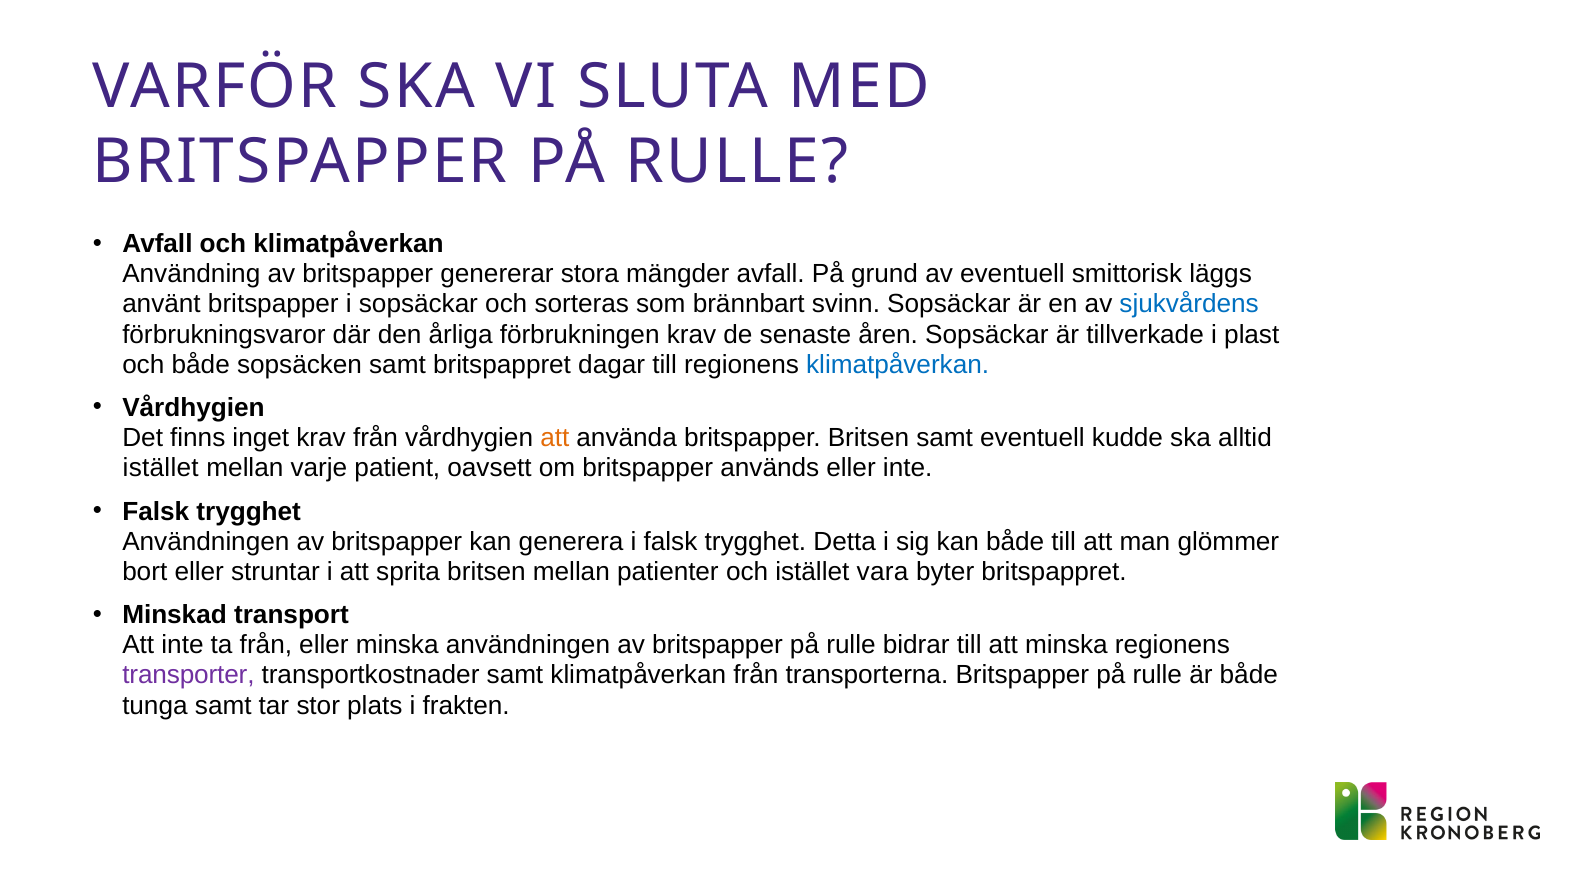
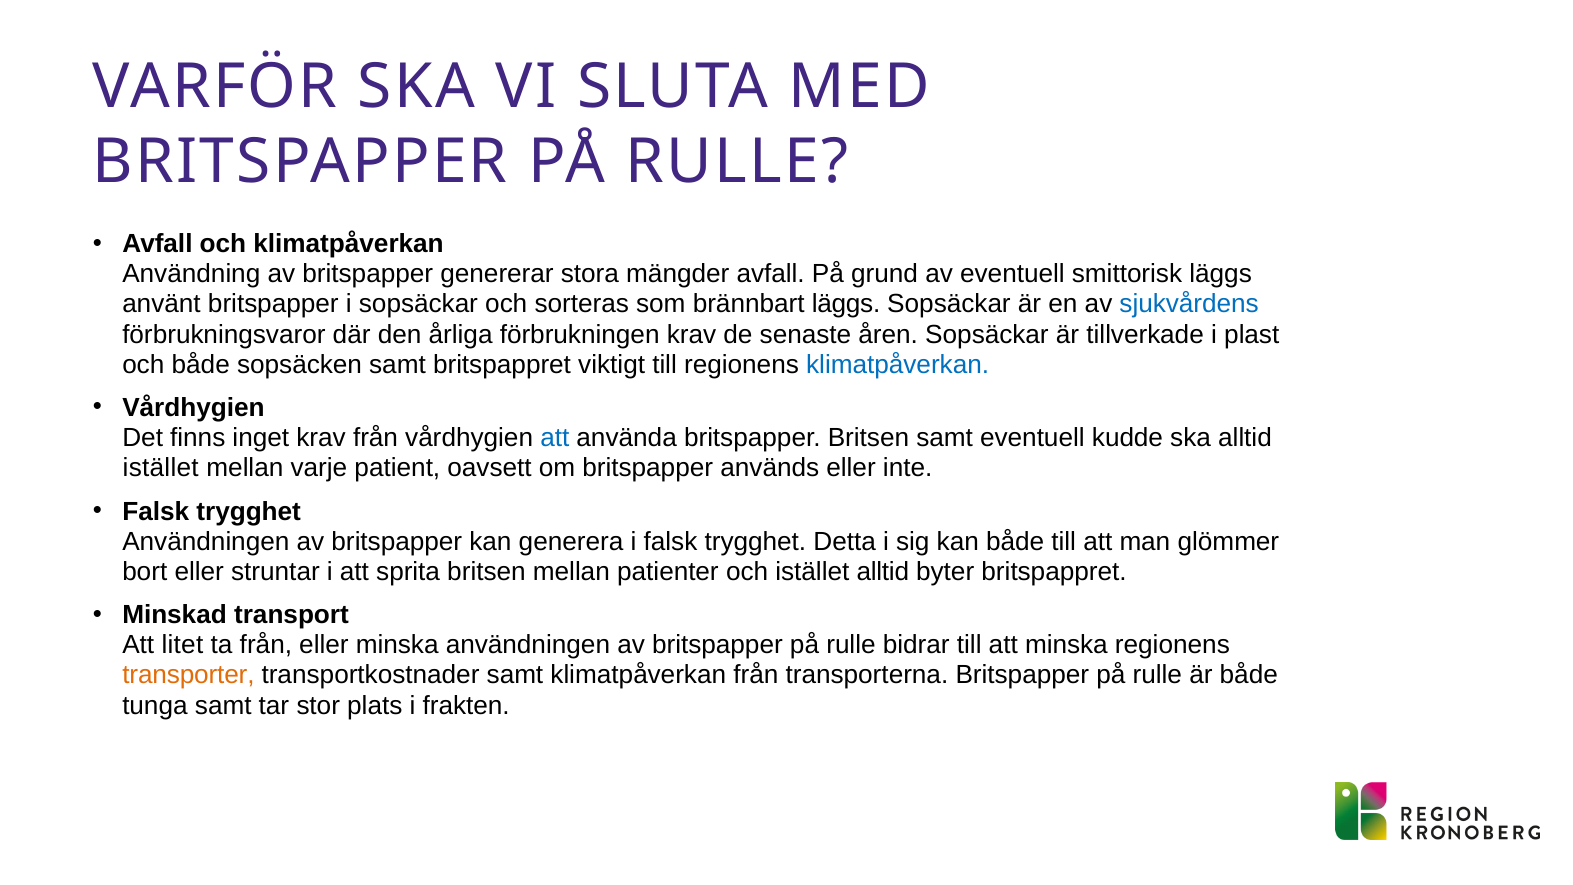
brännbart svinn: svinn -> läggs
dagar: dagar -> viktigt
att at (555, 438) colour: orange -> blue
istället vara: vara -> alltid
Att inte: inte -> litet
transporter colour: purple -> orange
